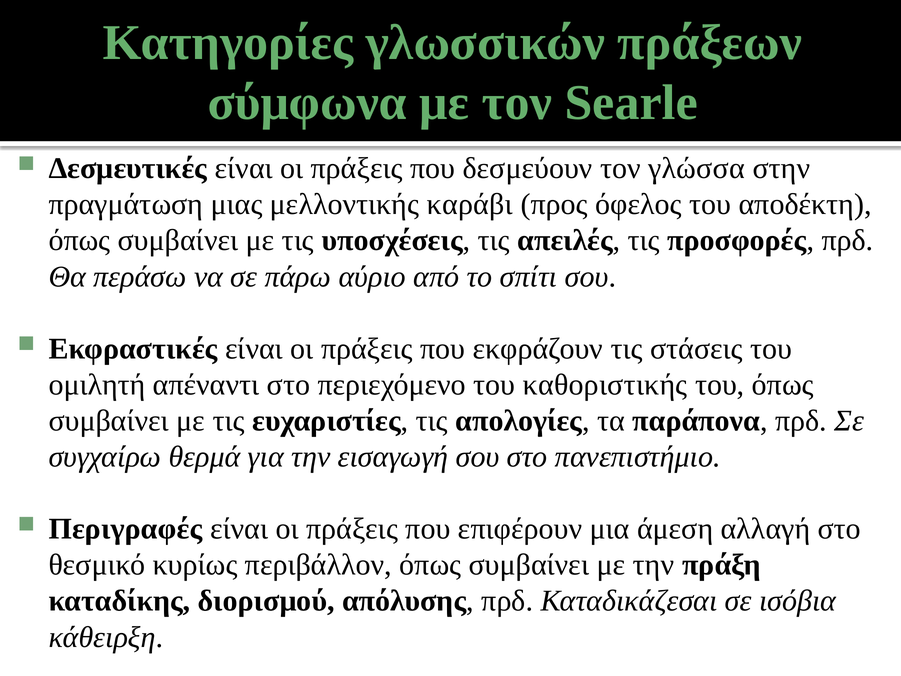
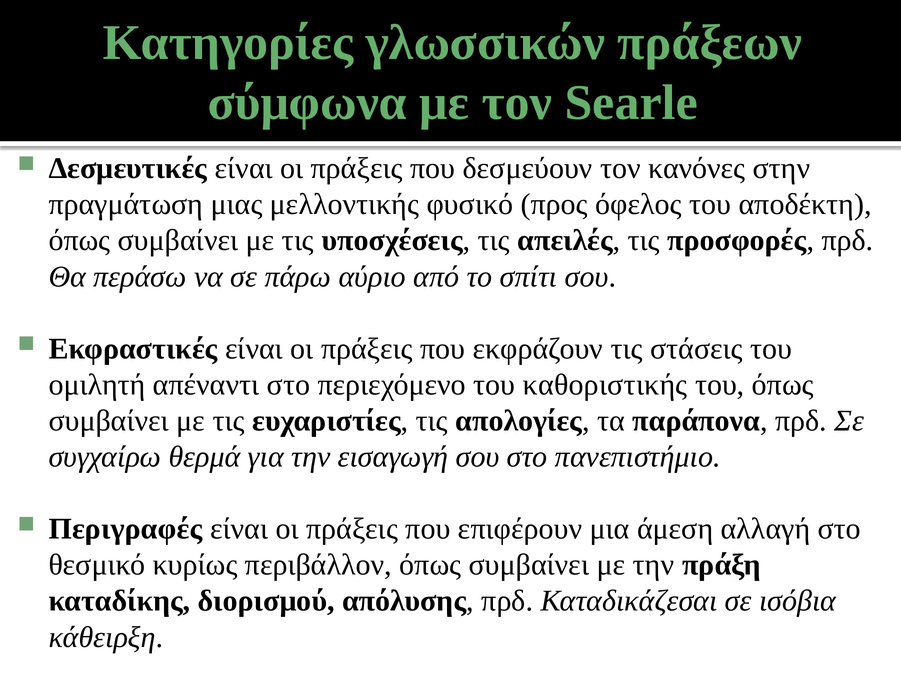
γλώσσα: γλώσσα -> κανόνες
καράβι: καράβι -> φυσικό
